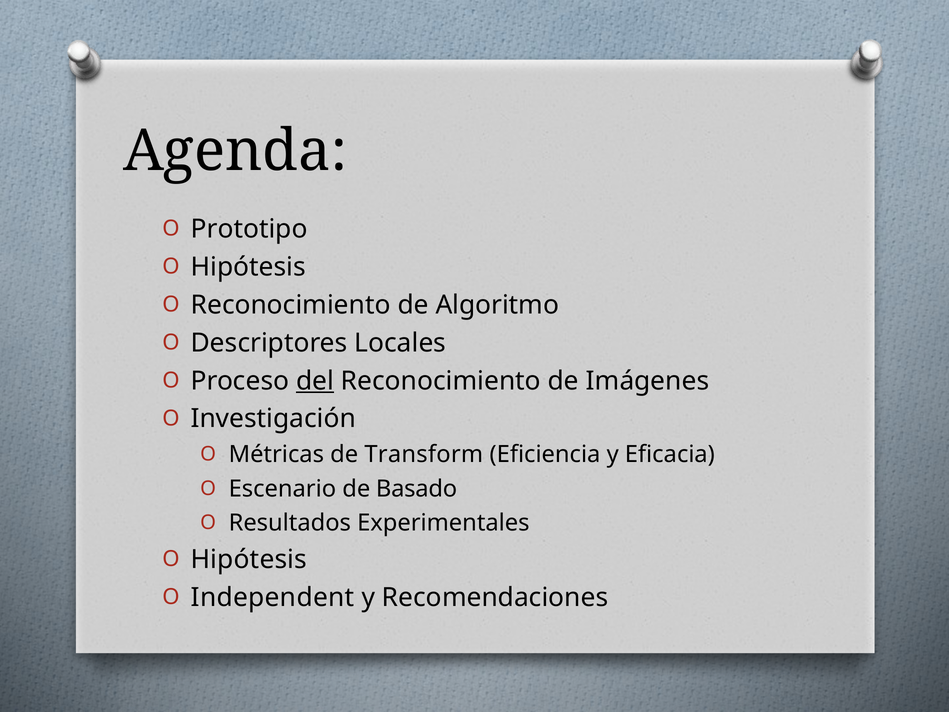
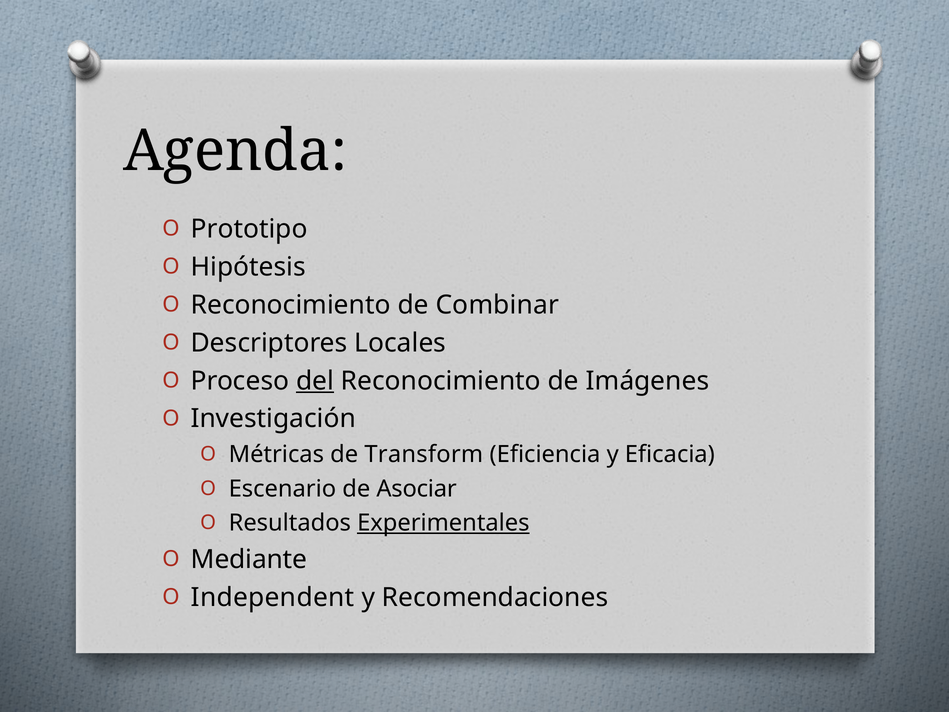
Algoritmo: Algoritmo -> Combinar
Basado: Basado -> Asociar
Experimentales underline: none -> present
Hipótesis at (249, 559): Hipótesis -> Mediante
